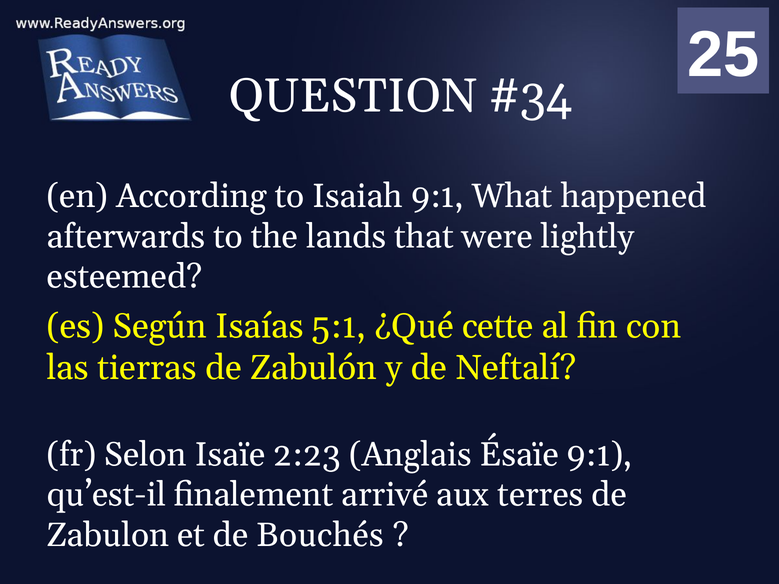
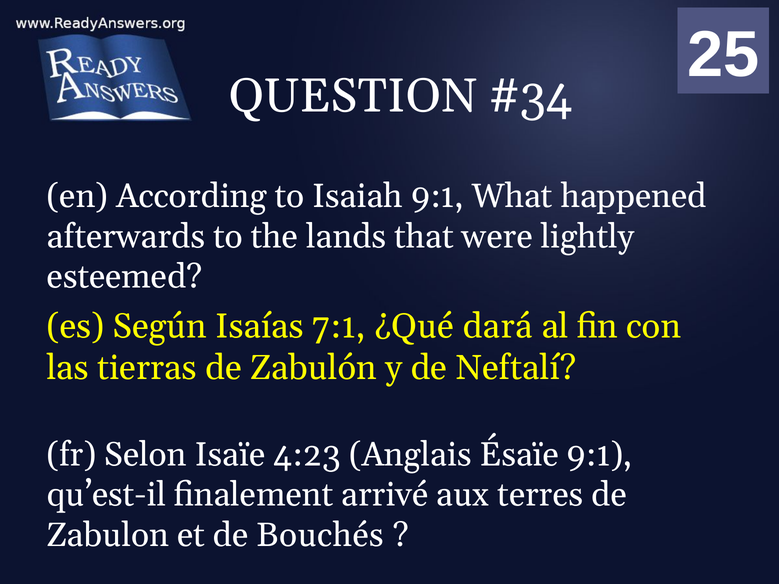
5:1: 5:1 -> 7:1
cette: cette -> dará
2:23: 2:23 -> 4:23
